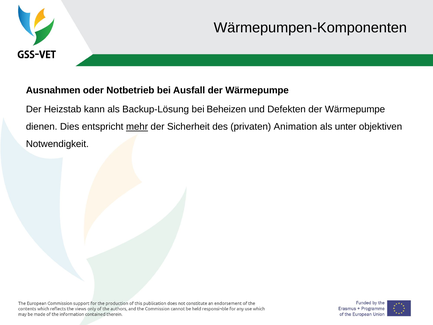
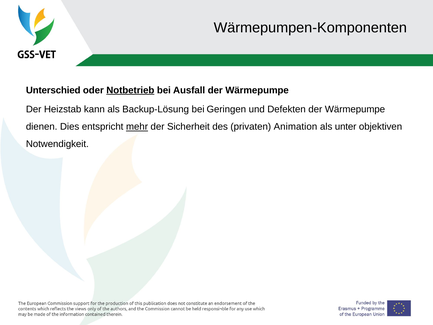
Ausnahmen: Ausnahmen -> Unterschied
Notbetrieb underline: none -> present
Beheizen: Beheizen -> Geringen
